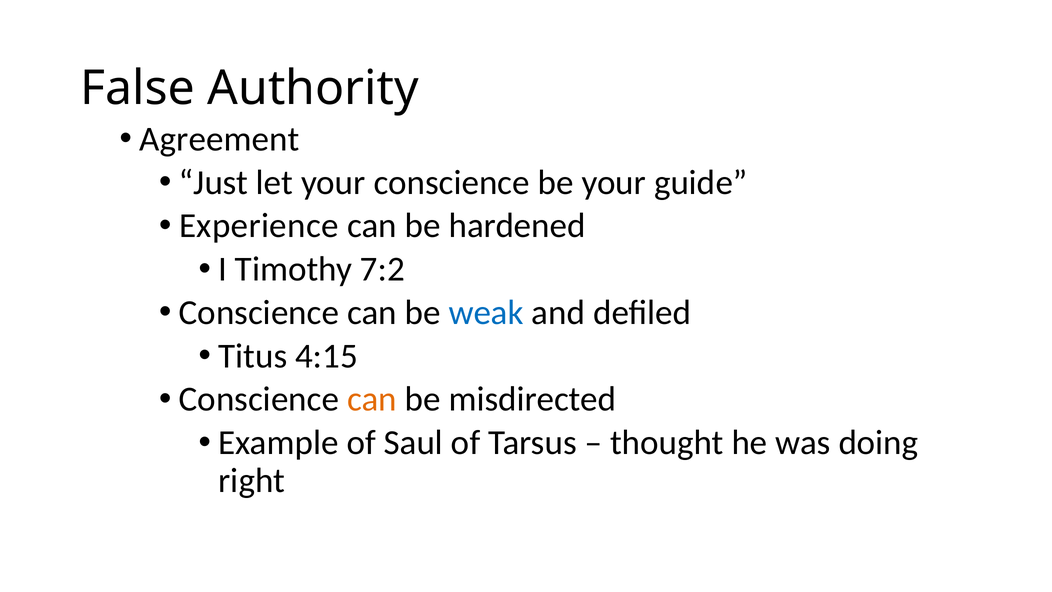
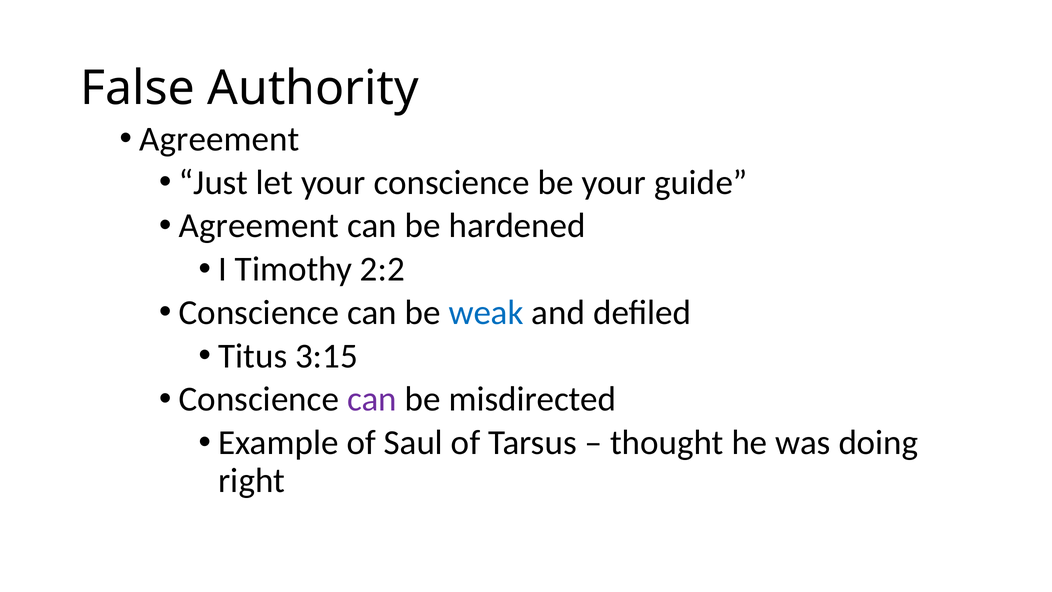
Experience at (259, 226): Experience -> Agreement
7:2: 7:2 -> 2:2
4:15: 4:15 -> 3:15
can at (372, 399) colour: orange -> purple
